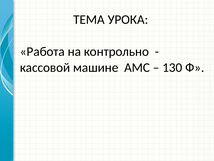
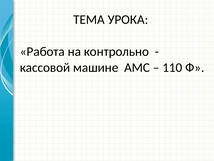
130: 130 -> 110
